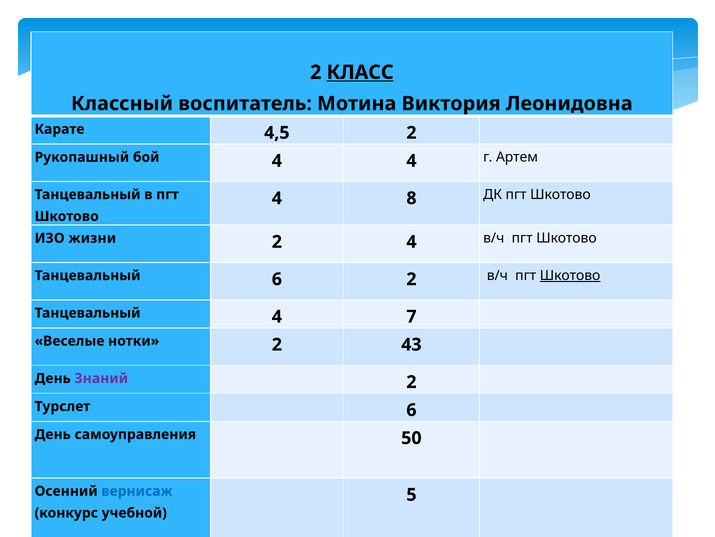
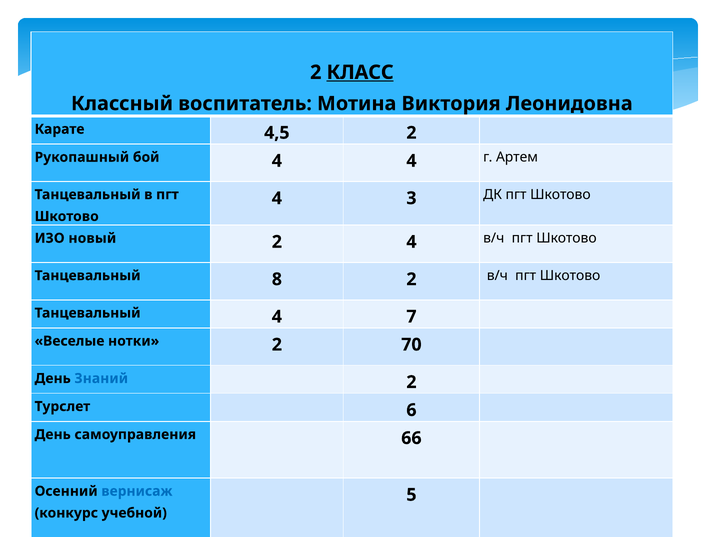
8: 8 -> 3
жизни: жизни -> новый
Танцевальный 6: 6 -> 8
Шкотово at (570, 275) underline: present -> none
43: 43 -> 70
Знаний colour: purple -> blue
50: 50 -> 66
